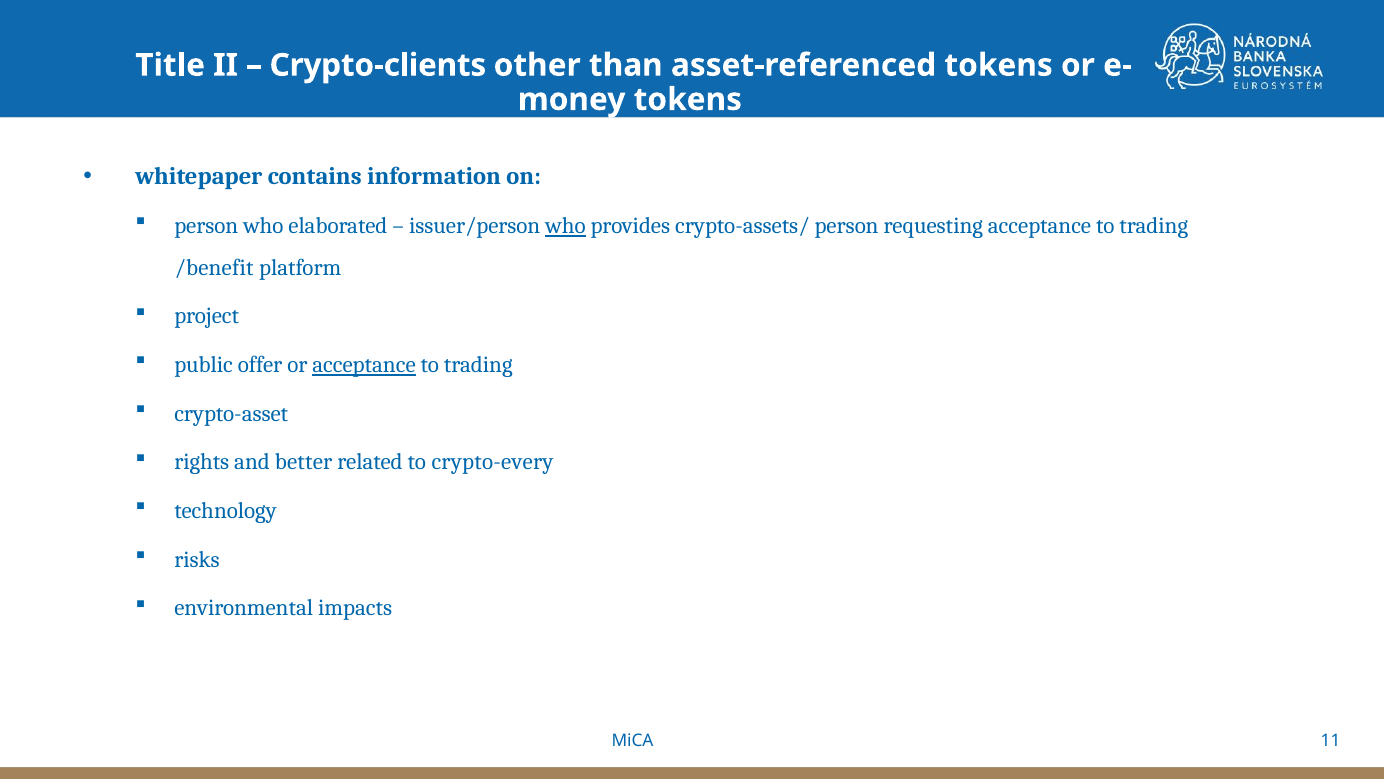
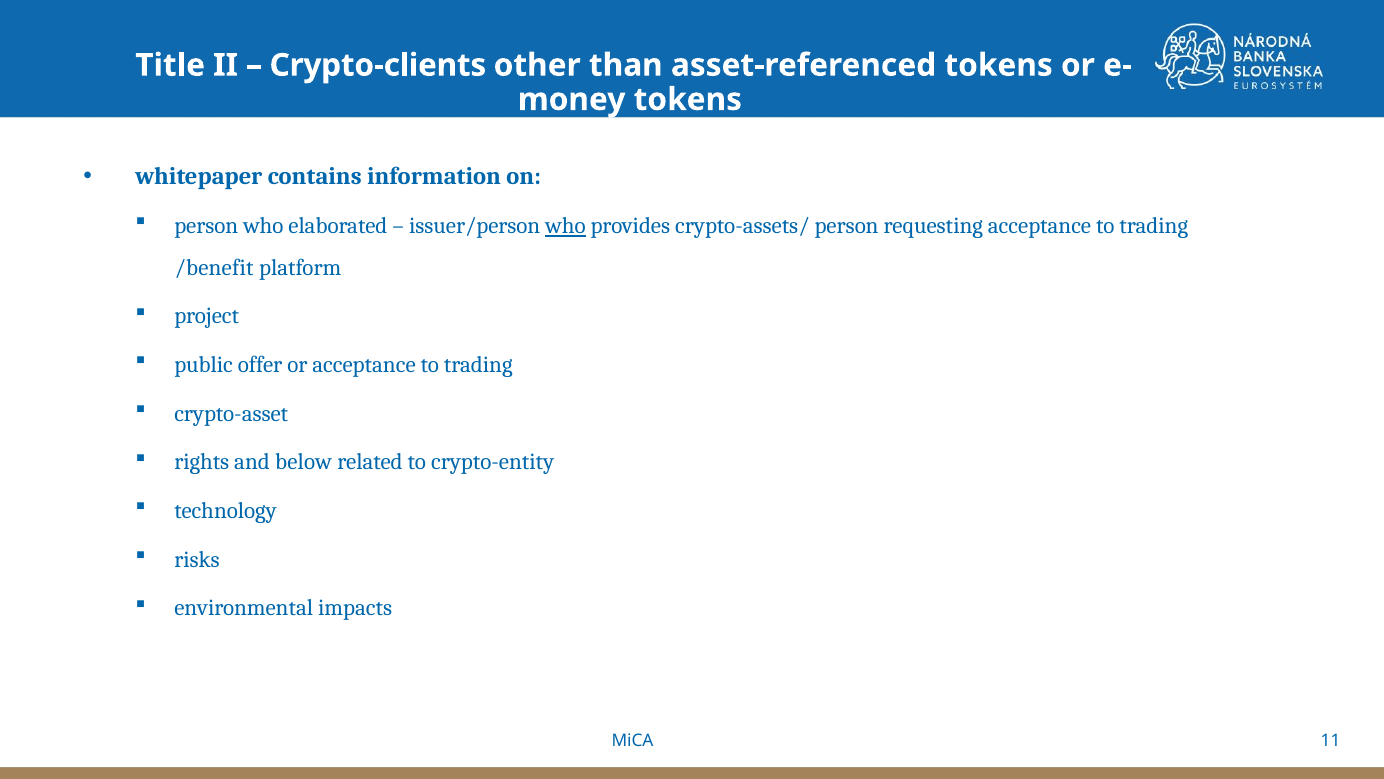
acceptance at (364, 365) underline: present -> none
better: better -> below
crypto-every: crypto-every -> crypto-entity
